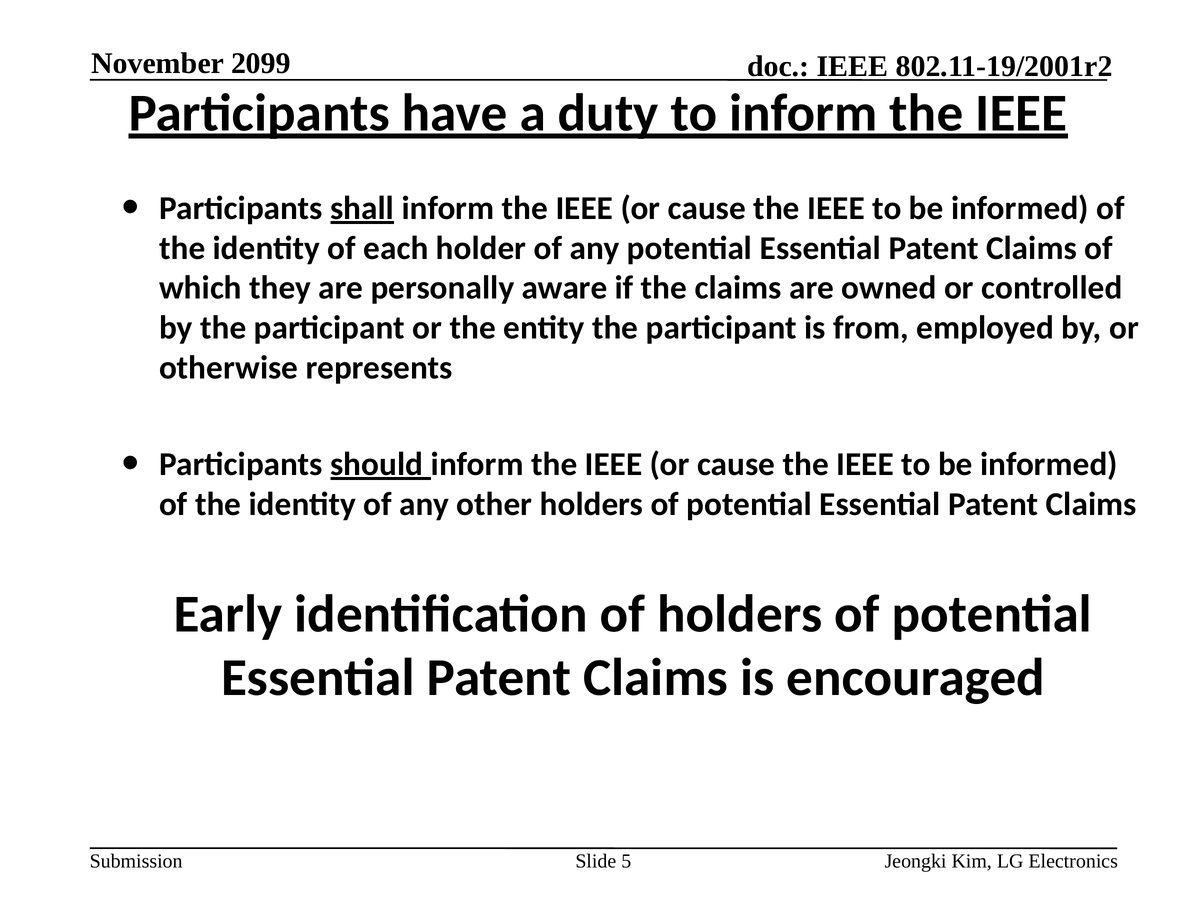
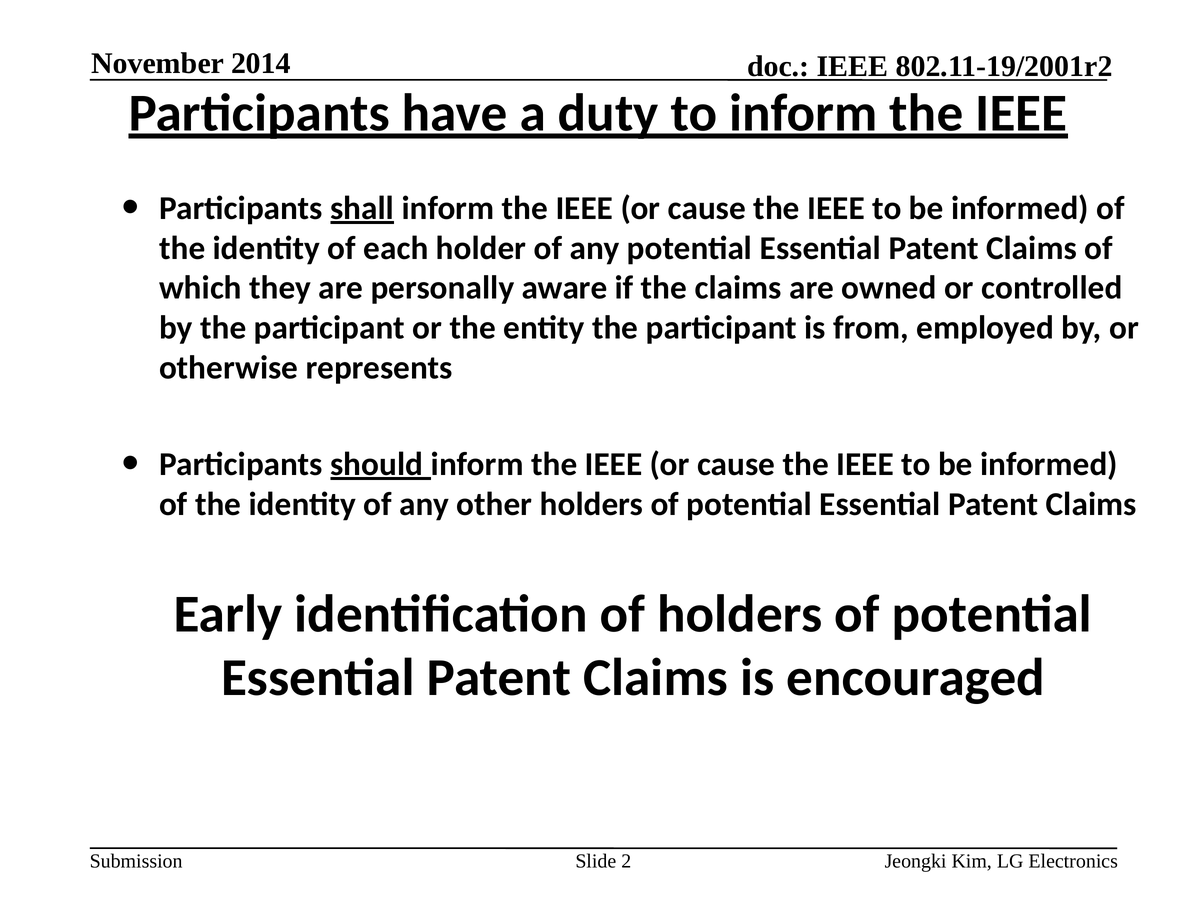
2099: 2099 -> 2014
5: 5 -> 2
